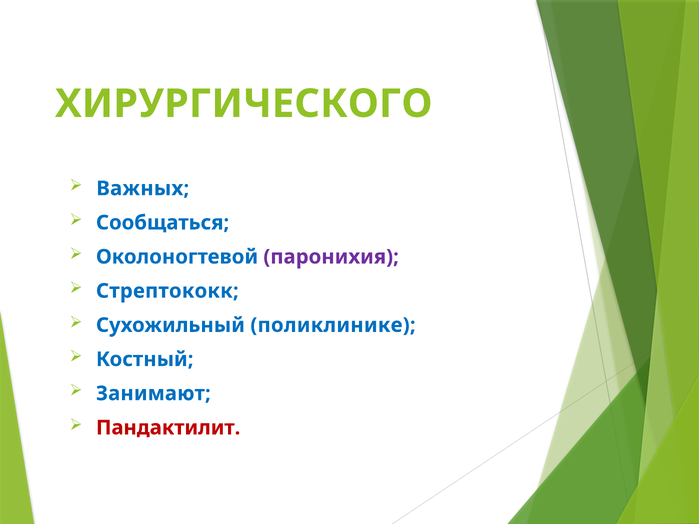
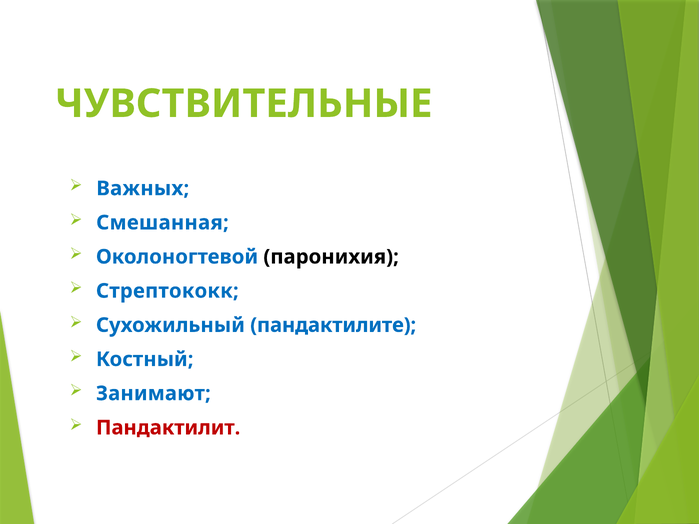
ХИРУРГИЧЕСКОГО: ХИРУРГИЧЕСКОГО -> ЧУВСТВИТЕЛЬНЫЕ
Сообщаться: Сообщаться -> Смешанная
паронихия colour: purple -> black
поликлинике: поликлинике -> пандактилите
